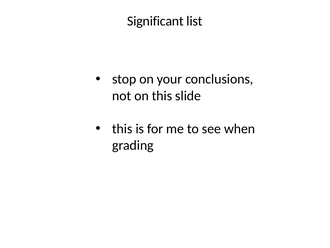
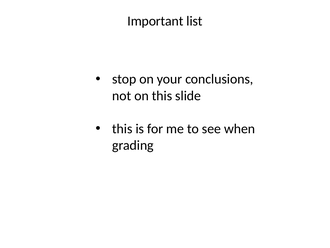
Significant: Significant -> Important
